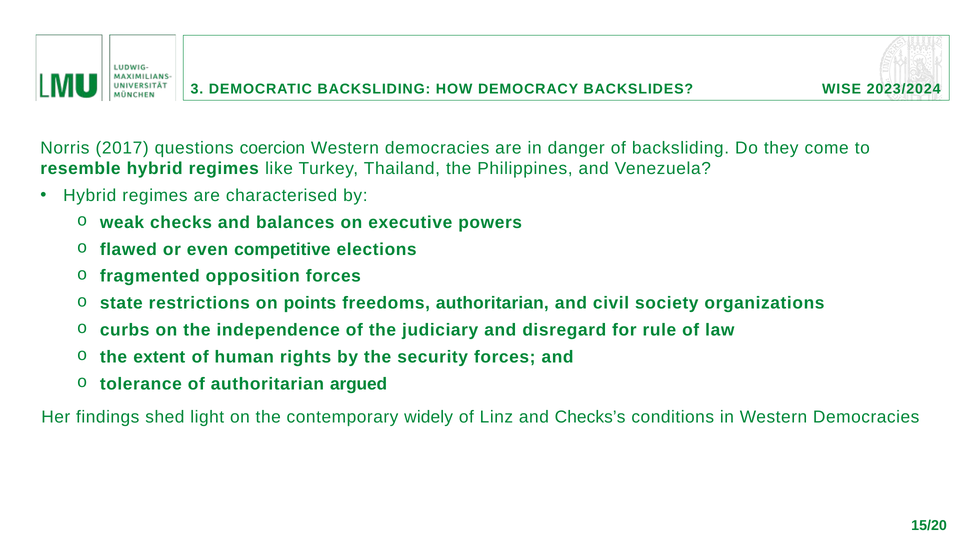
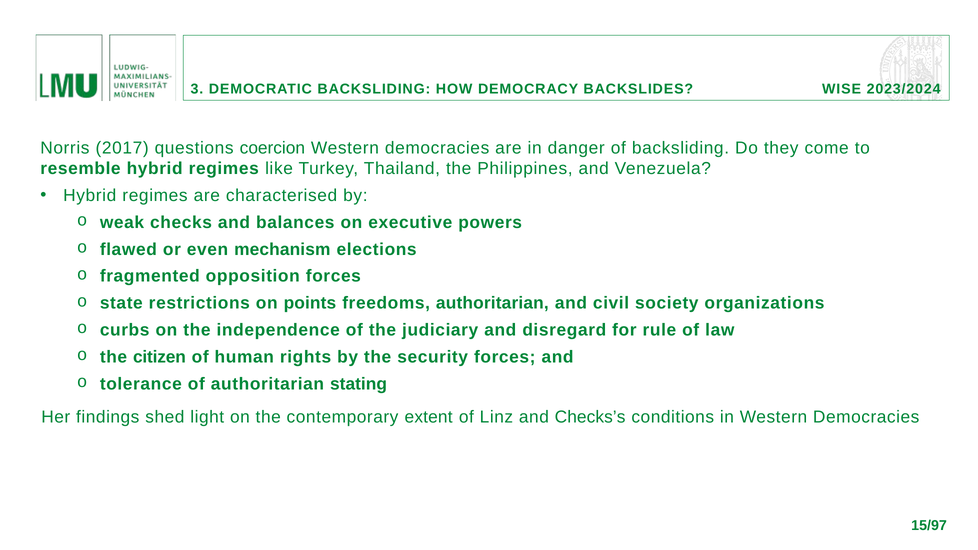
competitive: competitive -> mechanism
extent: extent -> citizen
argued: argued -> stating
widely: widely -> extent
15/20: 15/20 -> 15/97
